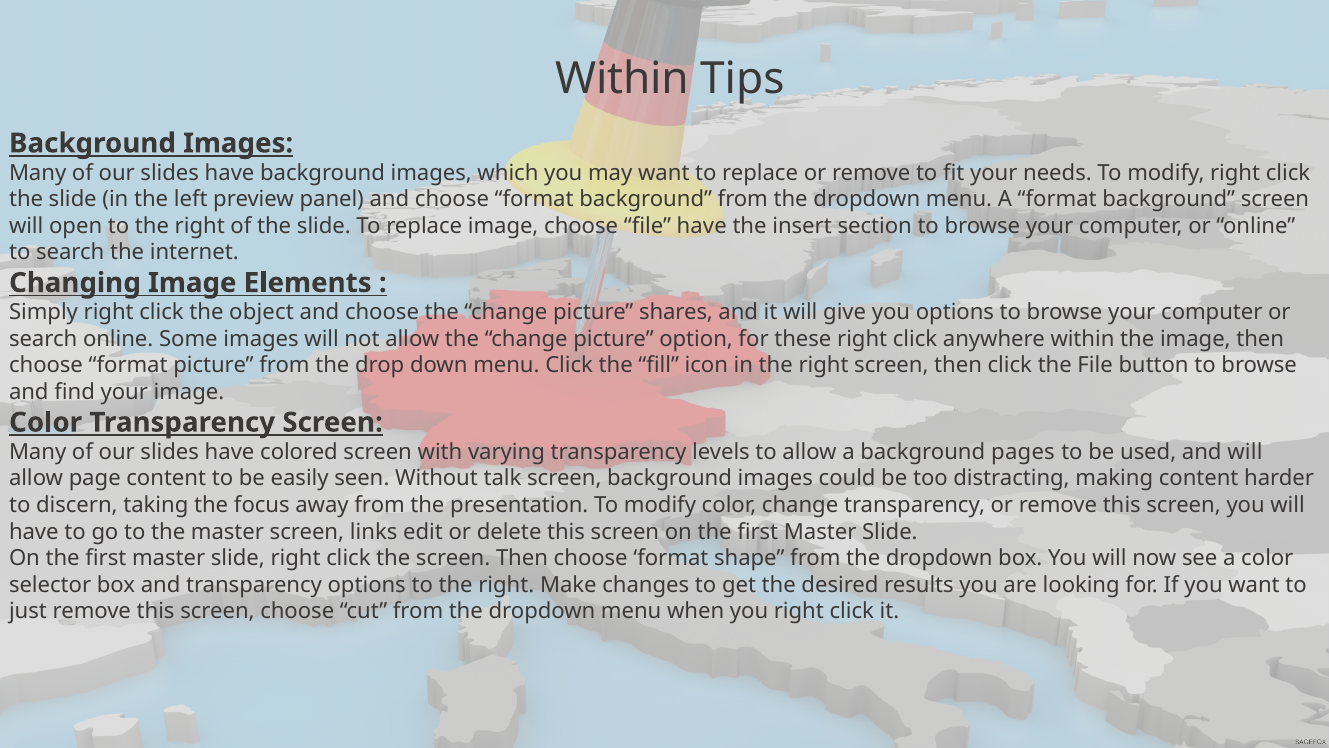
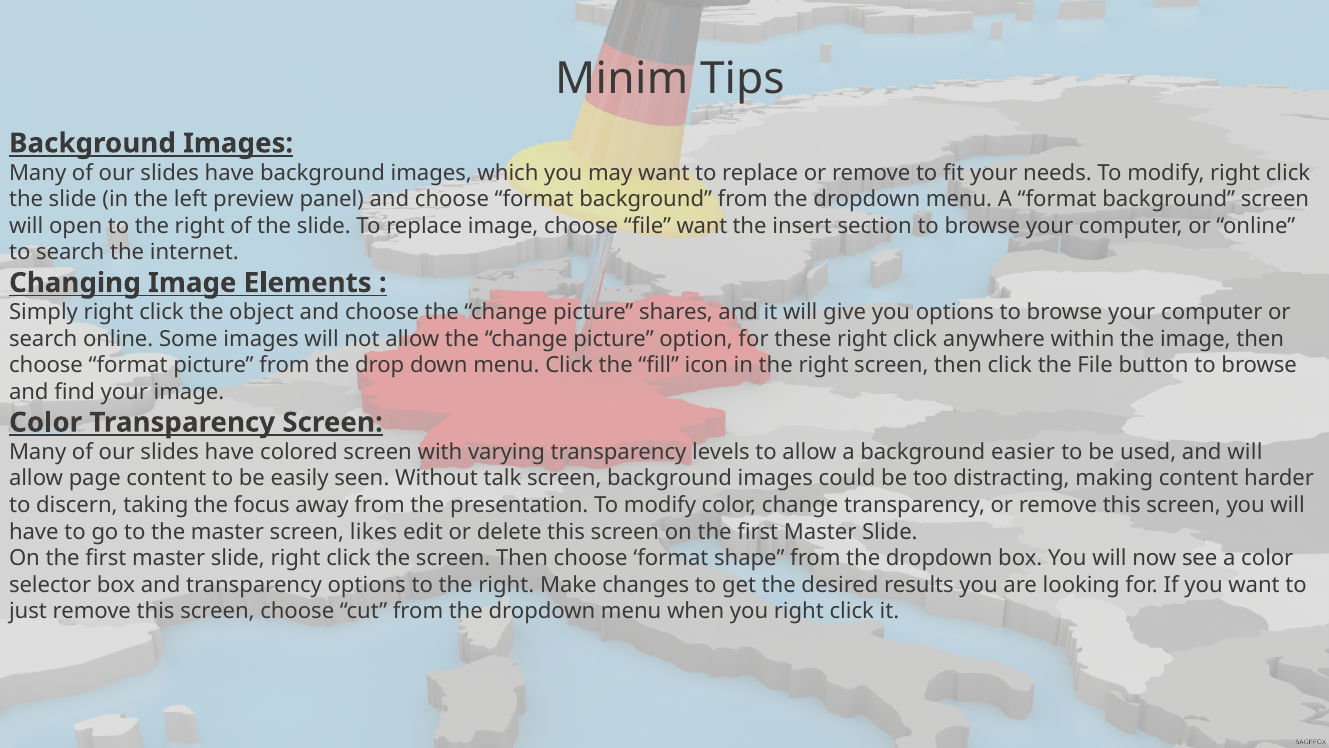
Within at (622, 78): Within -> Minim
file have: have -> want
pages: pages -> easier
links: links -> likes
